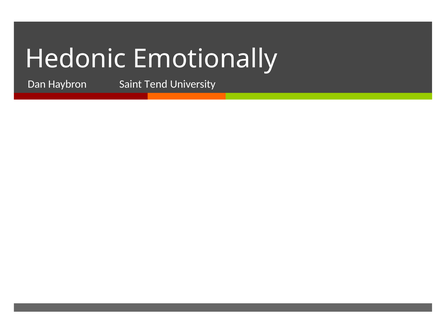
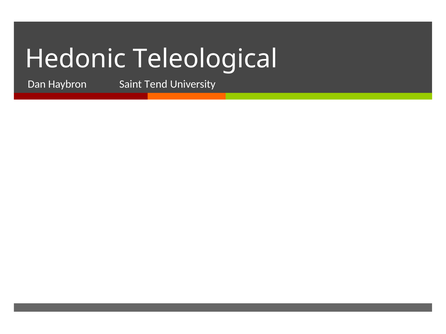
Emotionally: Emotionally -> Teleological
